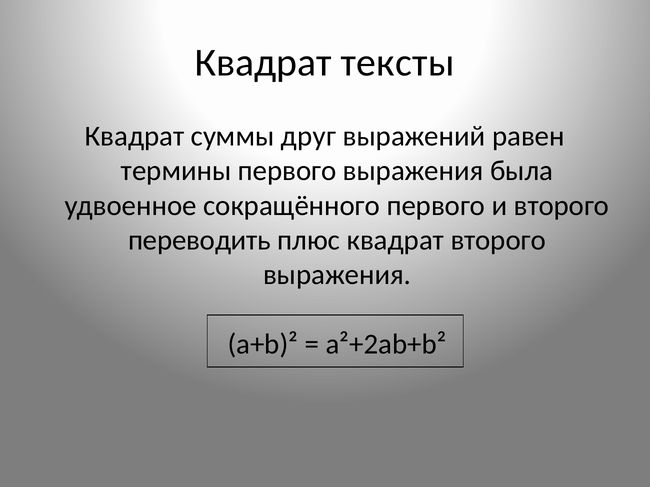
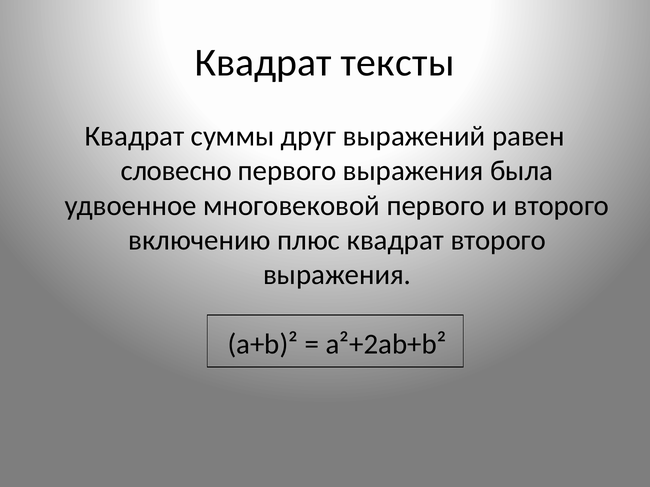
термины: термины -> словесно
сокращённого: сокращённого -> многовековой
переводить: переводить -> включению
